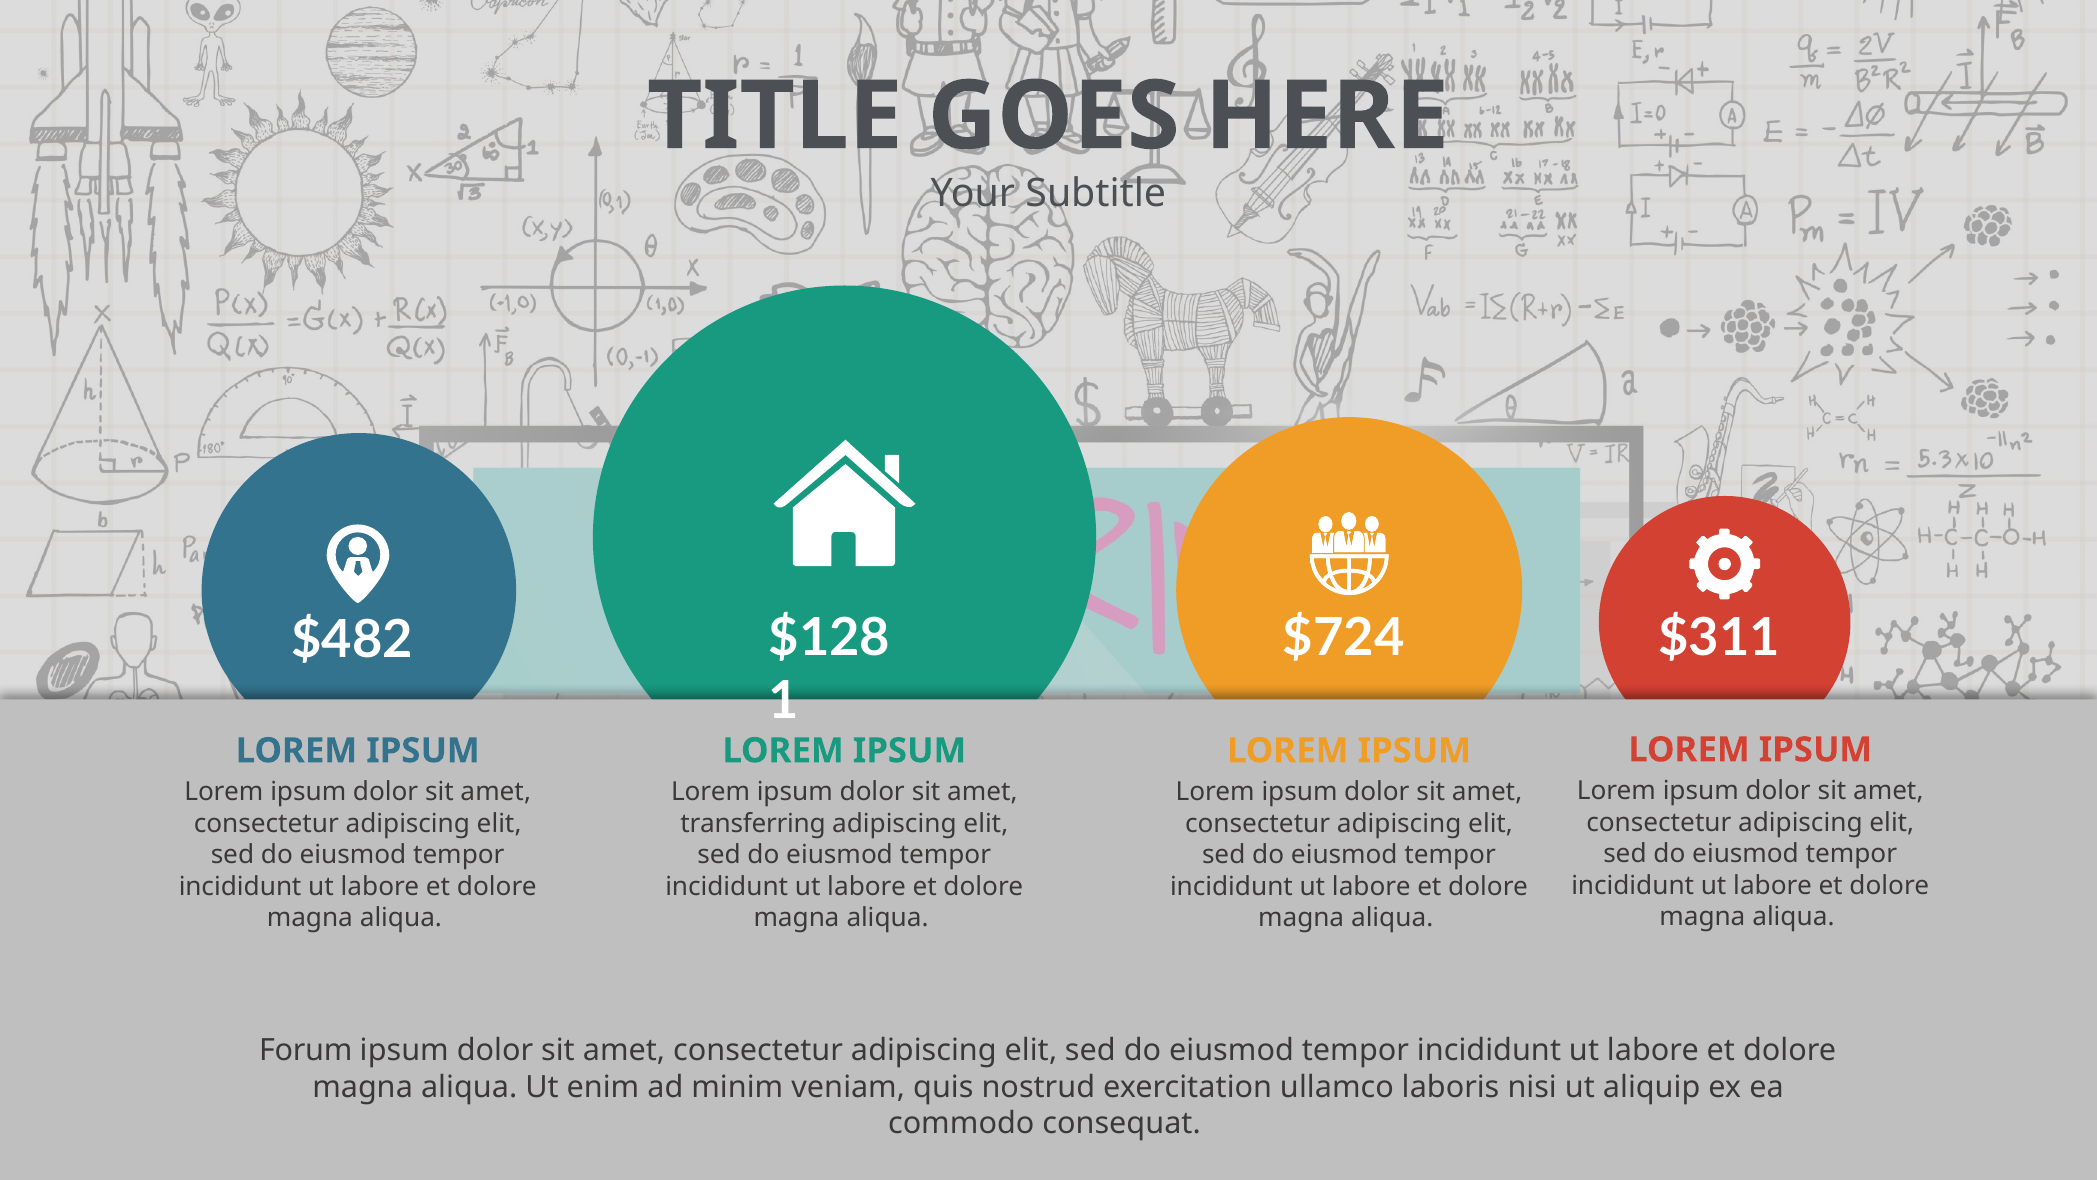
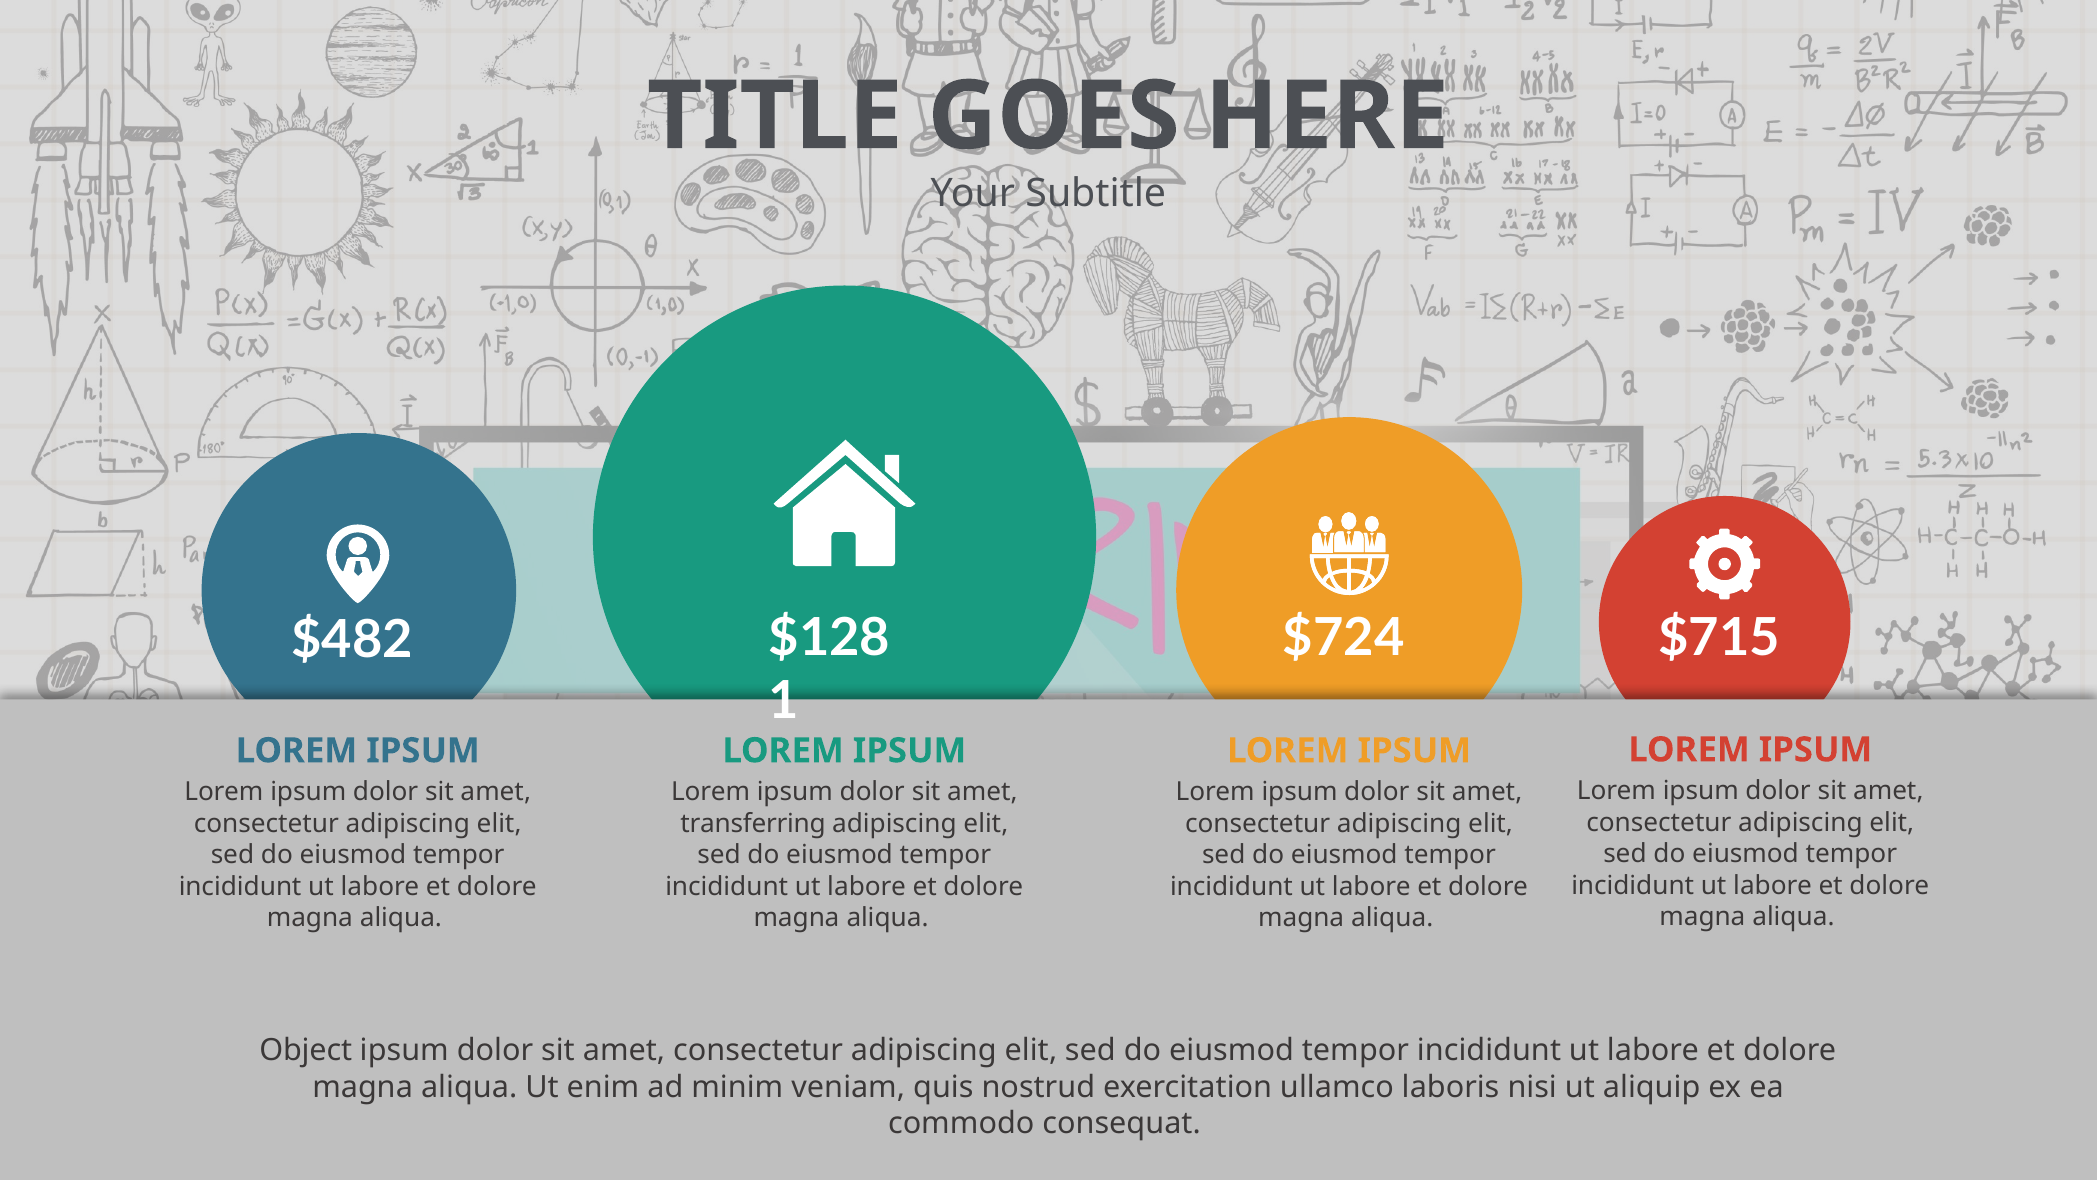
$311: $311 -> $715
Forum: Forum -> Object
